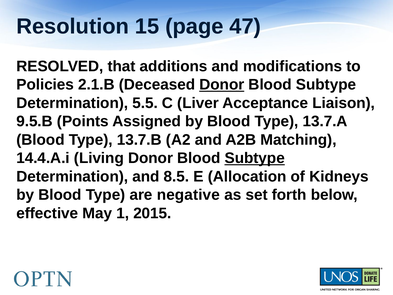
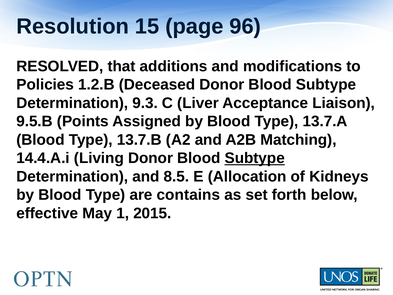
47: 47 -> 96
2.1.B: 2.1.B -> 1.2.B
Donor at (222, 85) underline: present -> none
5.5: 5.5 -> 9.3
negative: negative -> contains
